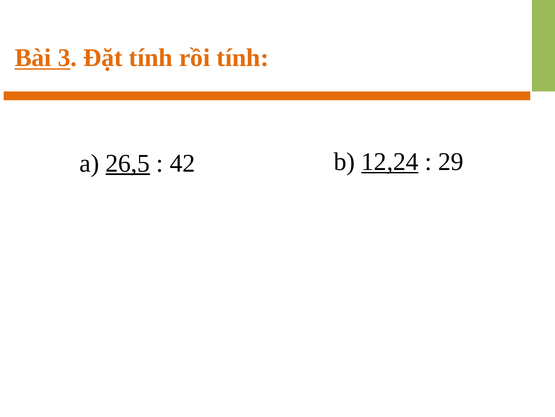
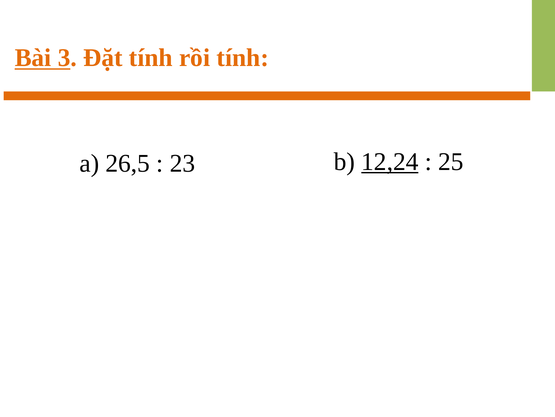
26,5 underline: present -> none
42: 42 -> 23
29: 29 -> 25
